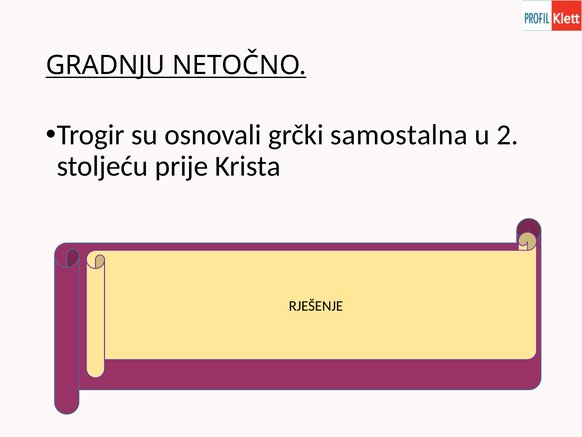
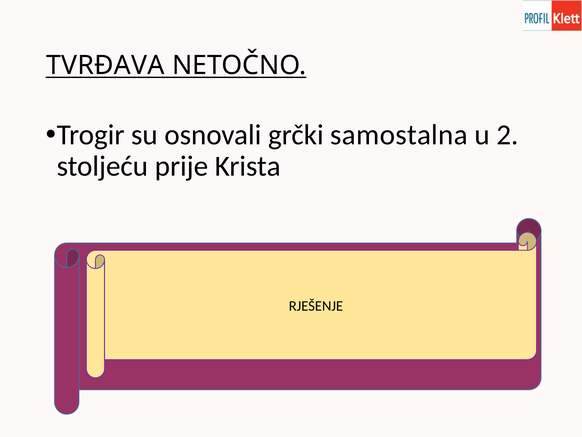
GRADNJU: GRADNJU -> TVRĐAVA
